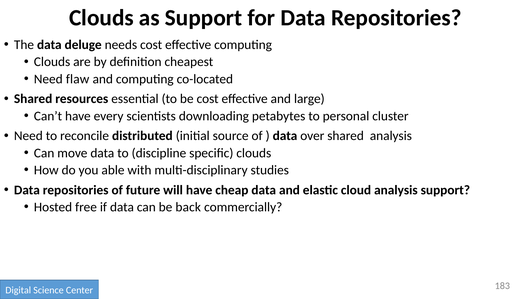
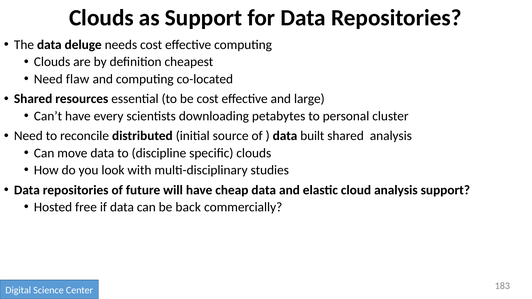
over: over -> built
able: able -> look
